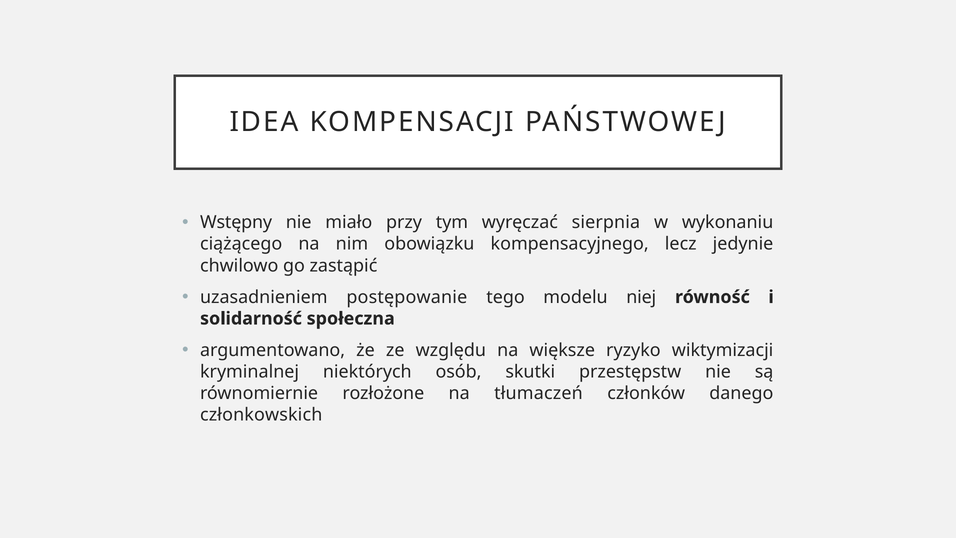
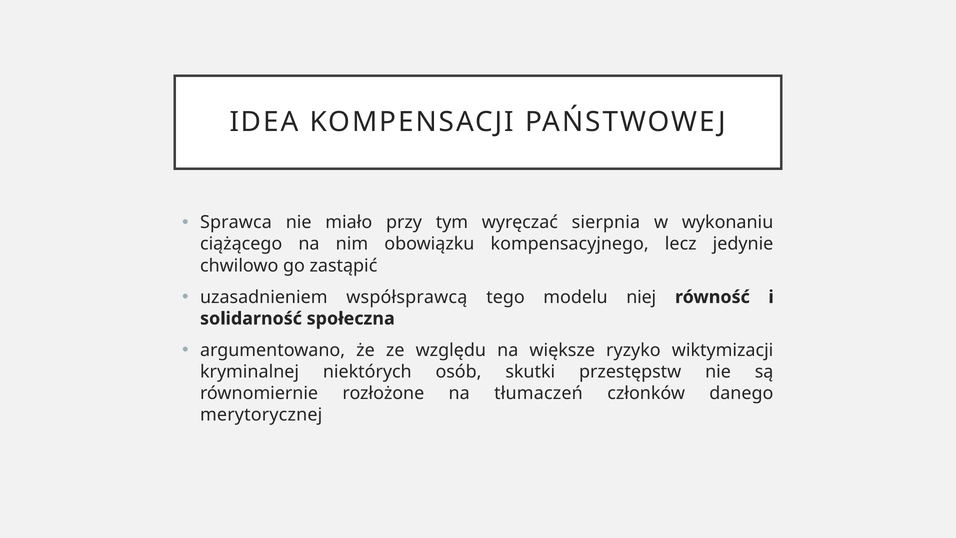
Wstępny: Wstępny -> Sprawca
postępowanie: postępowanie -> współsprawcą
członkowskich: członkowskich -> merytorycznej
